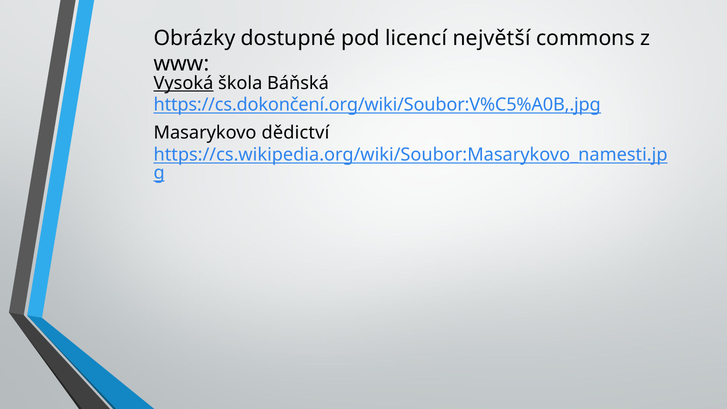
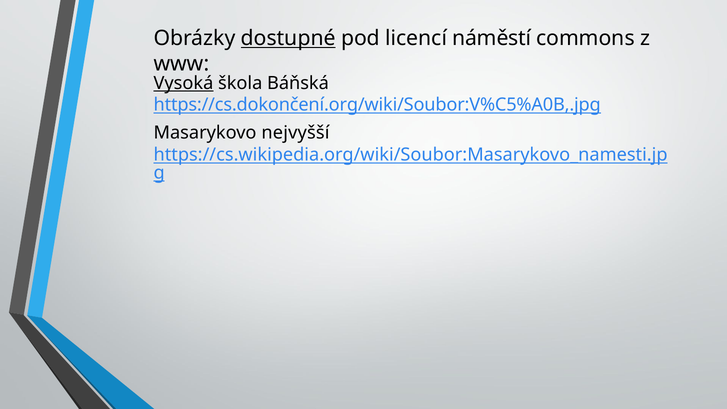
dostupné underline: none -> present
největší: největší -> náměstí
dědictví: dědictví -> nejvyšší
